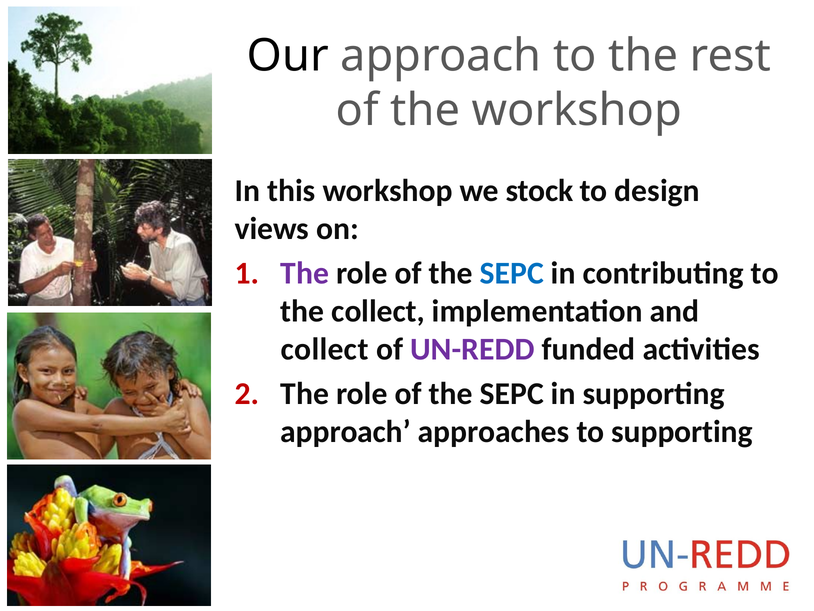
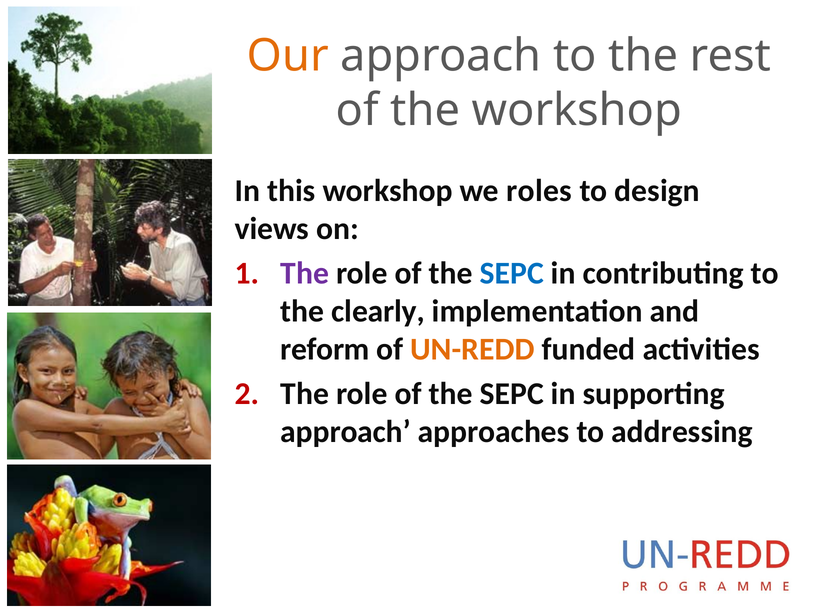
Our colour: black -> orange
stock: stock -> roles
the collect: collect -> clearly
collect at (325, 349): collect -> reform
UN-REDD colour: purple -> orange
to supporting: supporting -> addressing
